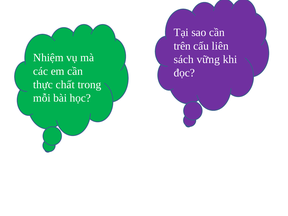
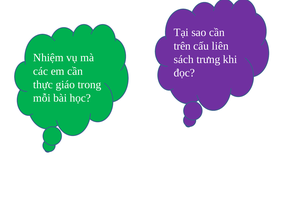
vững: vững -> trưng
chất: chất -> giáo
